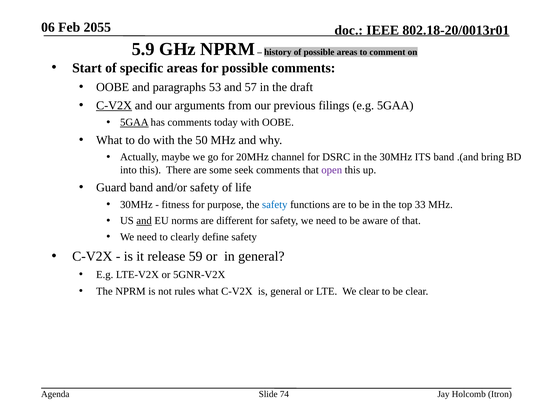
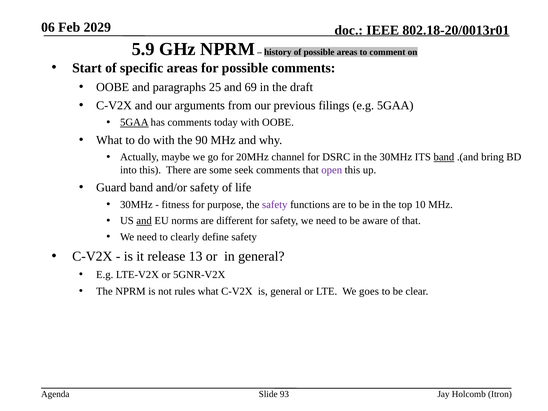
2055: 2055 -> 2029
53: 53 -> 25
57: 57 -> 69
C-V2X at (114, 105) underline: present -> none
50: 50 -> 90
band at (444, 157) underline: none -> present
safety at (275, 205) colour: blue -> purple
33: 33 -> 10
59: 59 -> 13
We clear: clear -> goes
74: 74 -> 93
